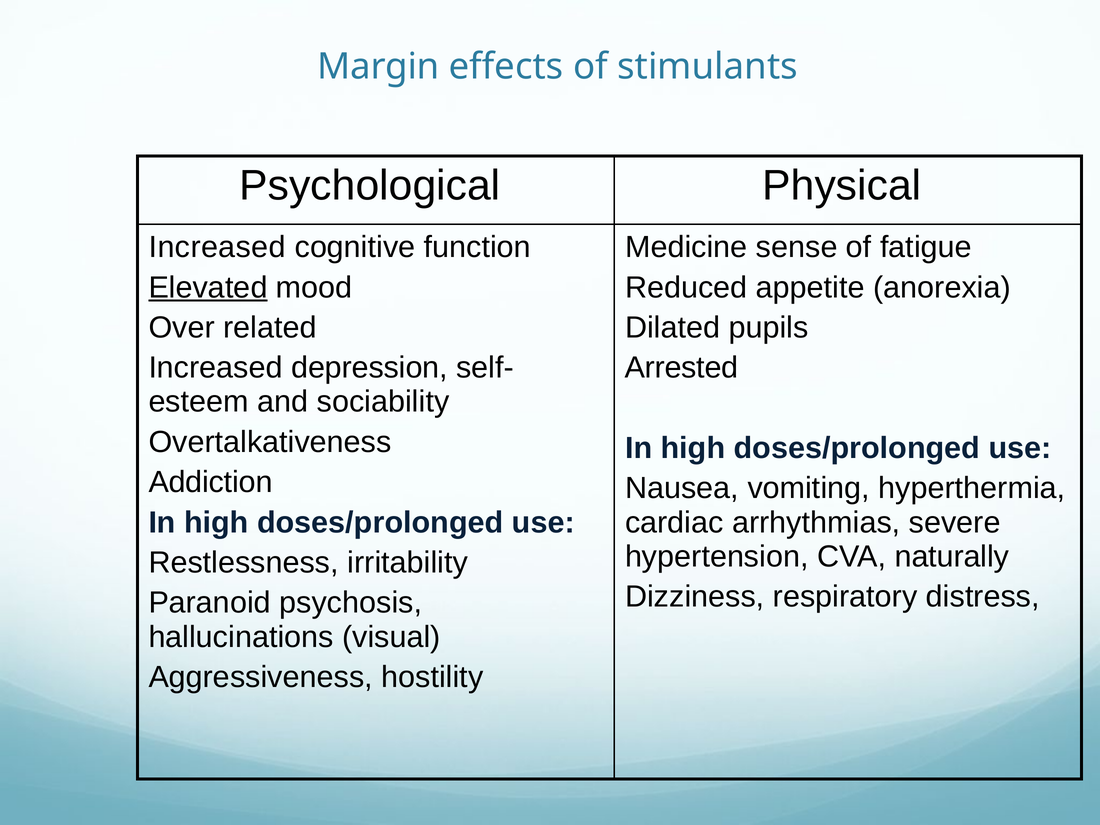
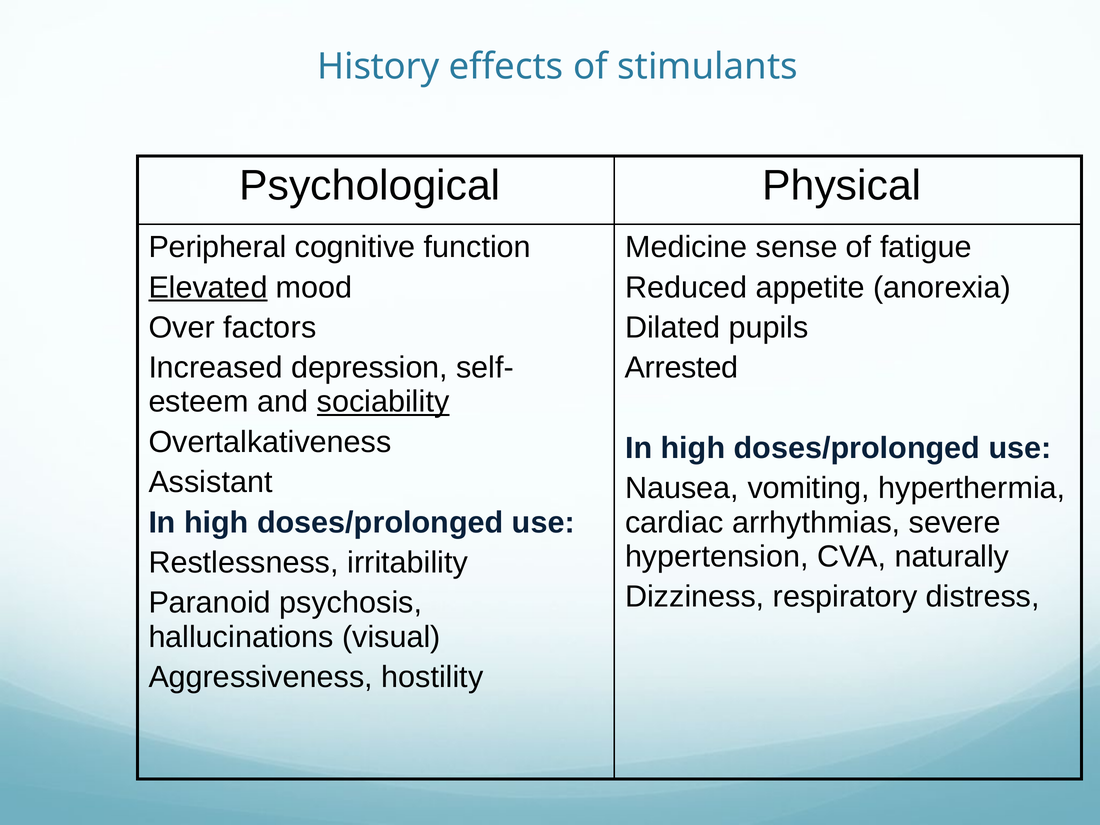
Margin: Margin -> History
Increased at (217, 247): Increased -> Peripheral
related: related -> factors
sociability underline: none -> present
Addiction: Addiction -> Assistant
